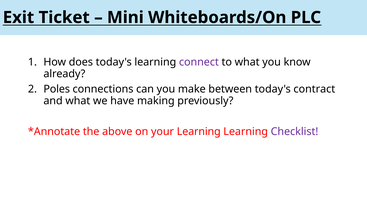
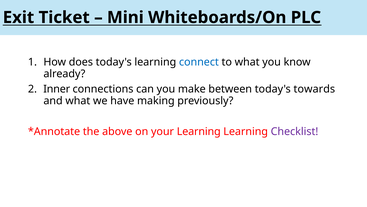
connect colour: purple -> blue
Poles: Poles -> Inner
contract: contract -> towards
